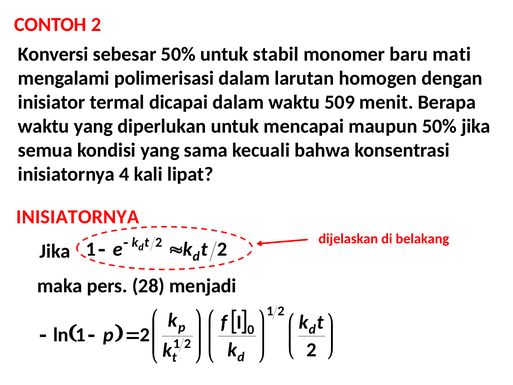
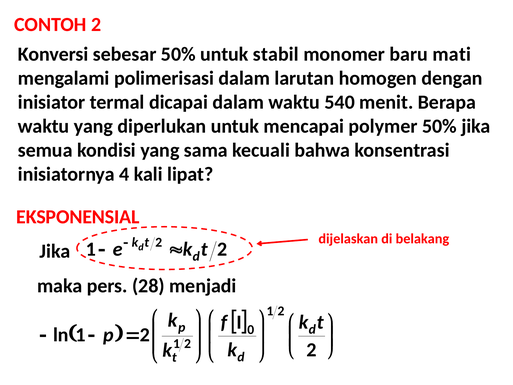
509: 509 -> 540
maupun: maupun -> polymer
INISIATORNYA at (78, 217): INISIATORNYA -> EKSPONENSIAL
